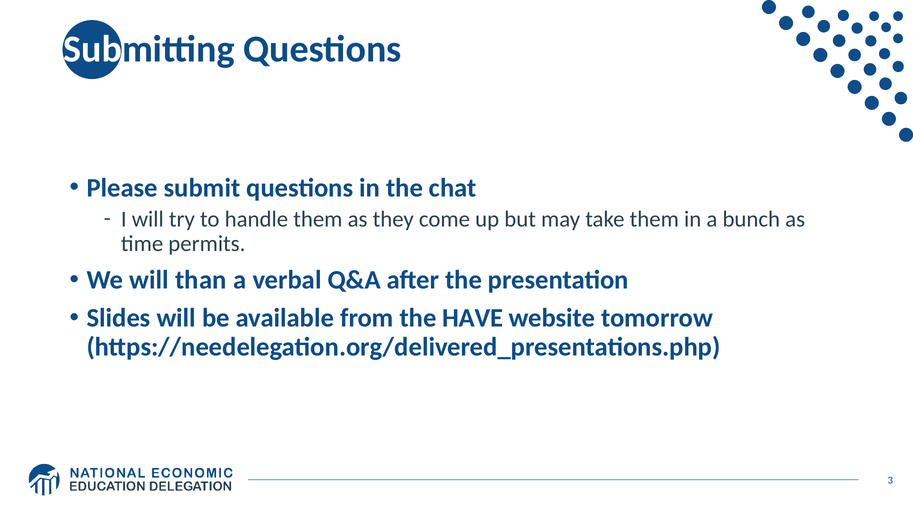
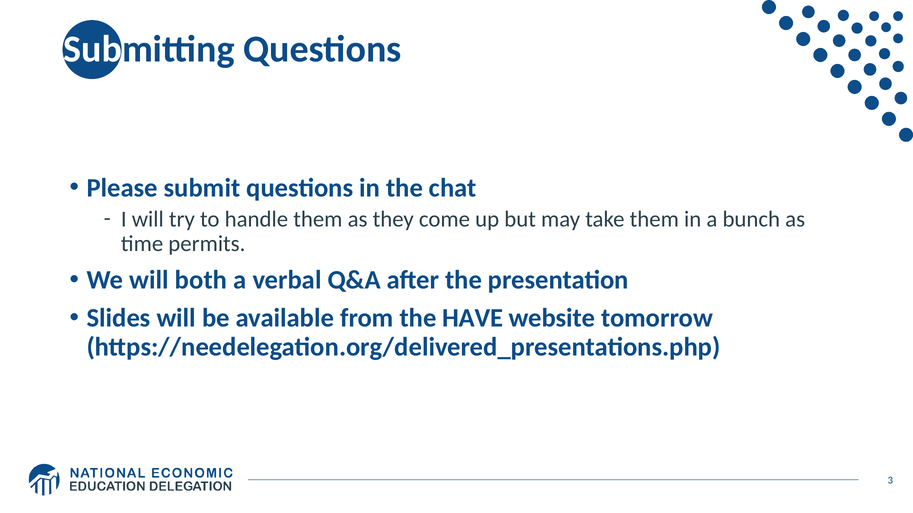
than: than -> both
